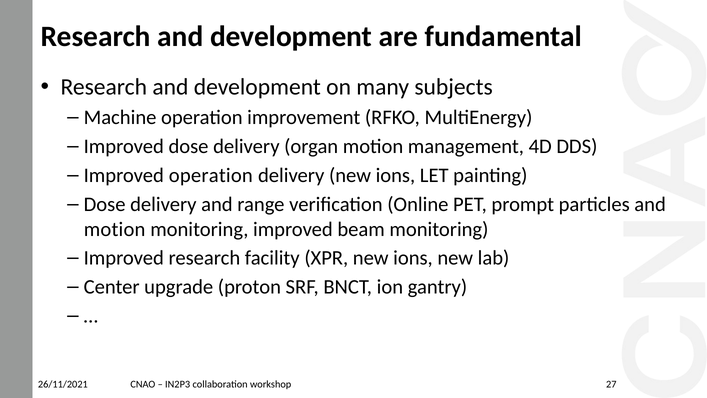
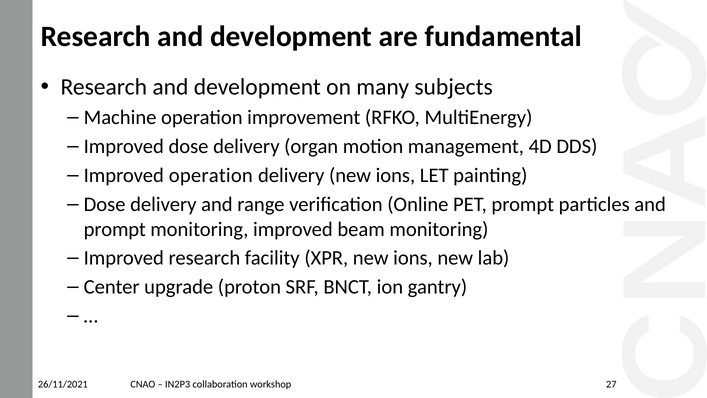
motion at (115, 229): motion -> prompt
